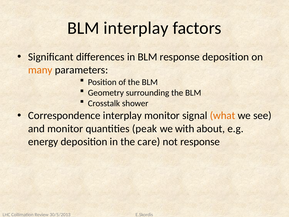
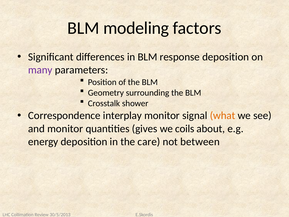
BLM interplay: interplay -> modeling
many colour: orange -> purple
peak: peak -> gives
with: with -> coils
not response: response -> between
